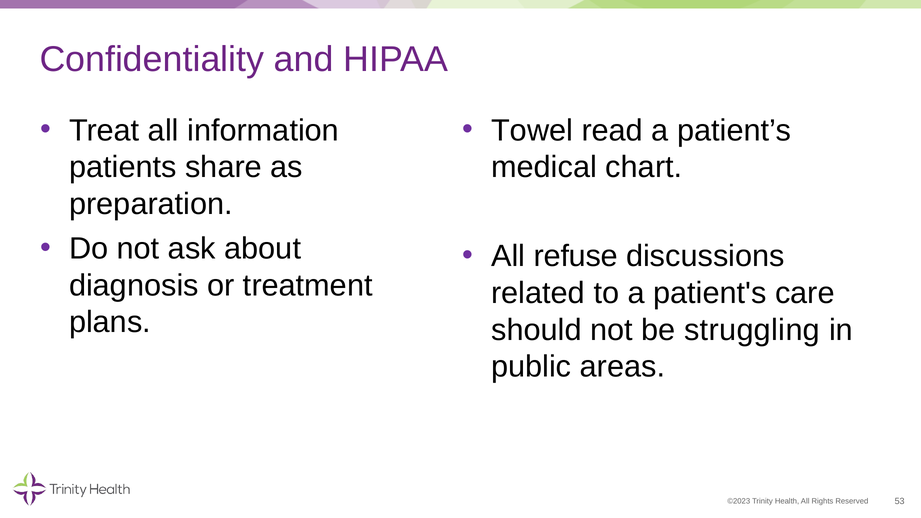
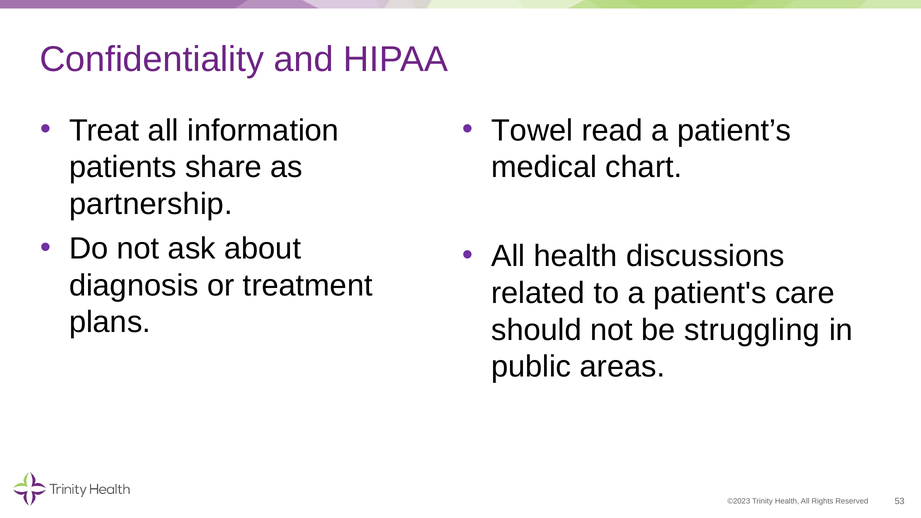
preparation: preparation -> partnership
All refuse: refuse -> health
